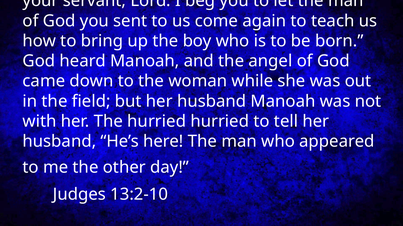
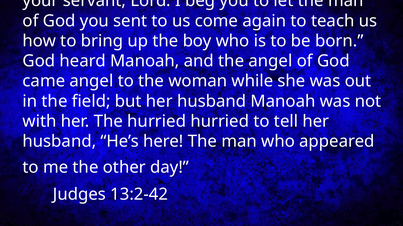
came down: down -> angel
13:2-10: 13:2-10 -> 13:2-42
